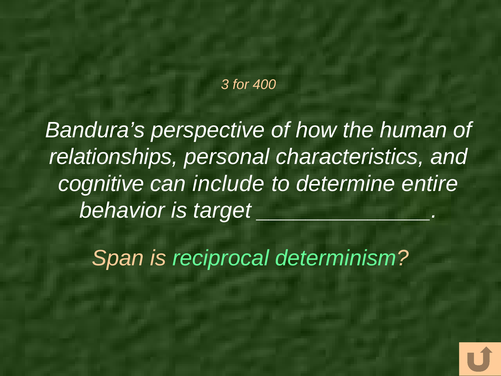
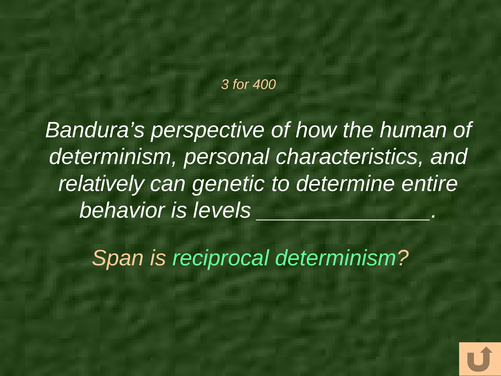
relationships at (114, 157): relationships -> determinism
cognitive: cognitive -> relatively
include: include -> genetic
target: target -> levels
